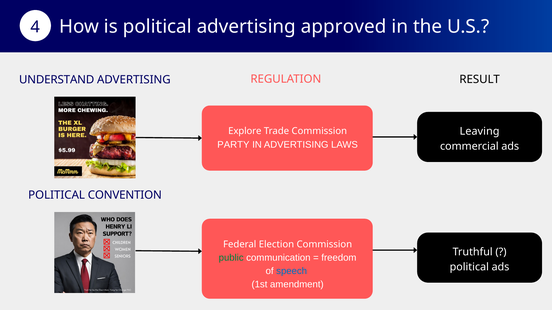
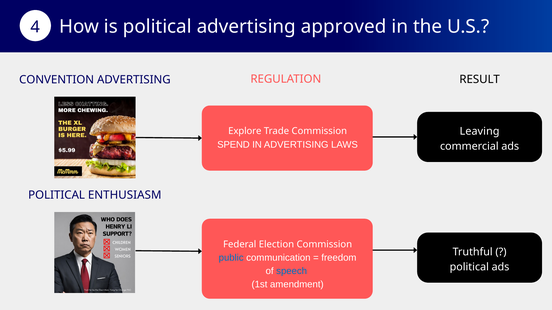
UNDERSTAND: UNDERSTAND -> CONVENTION
PARTY: PARTY -> SPEND
CONVENTION: CONVENTION -> ENTHUSIASM
public colour: green -> blue
